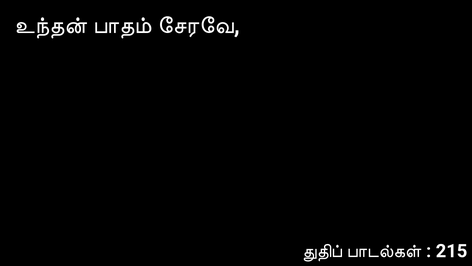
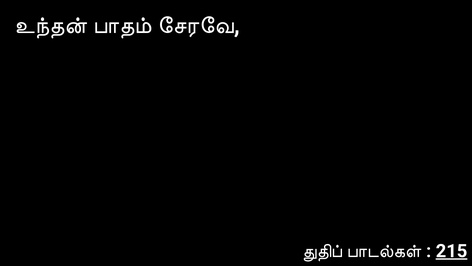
215 underline: none -> present
